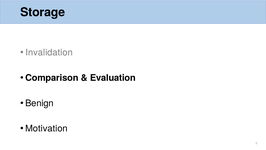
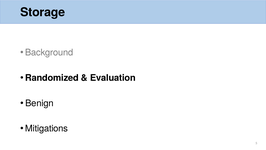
Invalidation: Invalidation -> Background
Comparison: Comparison -> Randomized
Motivation: Motivation -> Mitigations
